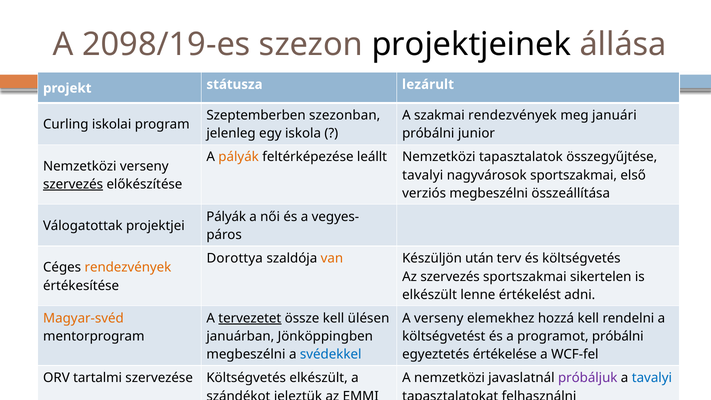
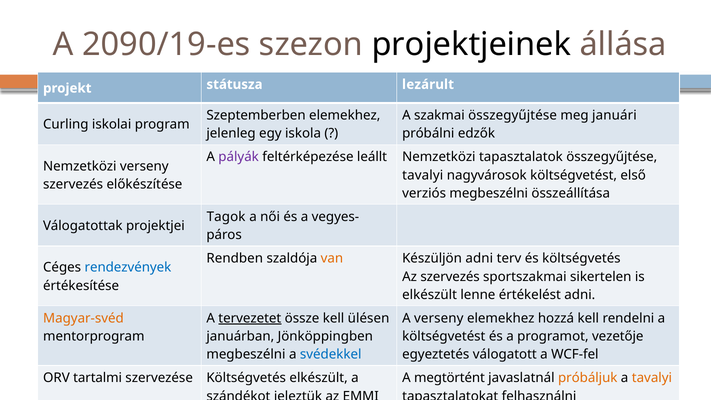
2098/19-es: 2098/19-es -> 2090/19-es
Szeptemberben szezonban: szezonban -> elemekhez
szakmai rendezvények: rendezvények -> összegyűjtése
junior: junior -> edzők
pályák at (239, 157) colour: orange -> purple
nagyvárosok sportszakmai: sportszakmai -> költségvetést
szervezés at (73, 184) underline: present -> none
Pályák at (226, 217): Pályák -> Tagok
Dorottya: Dorottya -> Rendben
Készüljön után: után -> adni
rendezvények at (128, 268) colour: orange -> blue
programot próbálni: próbálni -> vezetője
értékelése: értékelése -> válogatott
A nemzetközi: nemzetközi -> megtörtént
próbáljuk colour: purple -> orange
tavalyi at (652, 378) colour: blue -> orange
